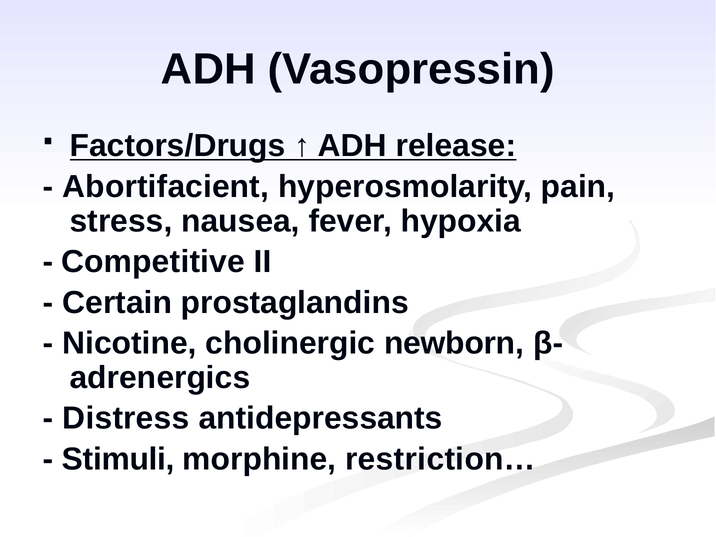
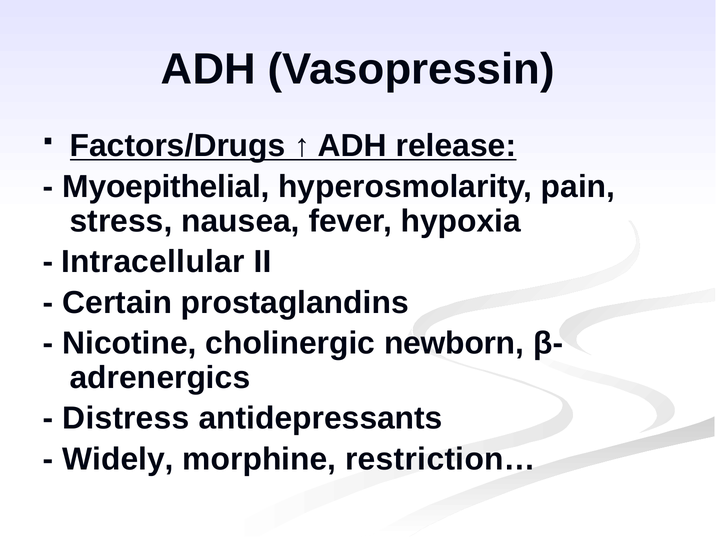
Abortifacient: Abortifacient -> Myoepithelial
Competitive: Competitive -> Intracellular
Stimuli: Stimuli -> Widely
